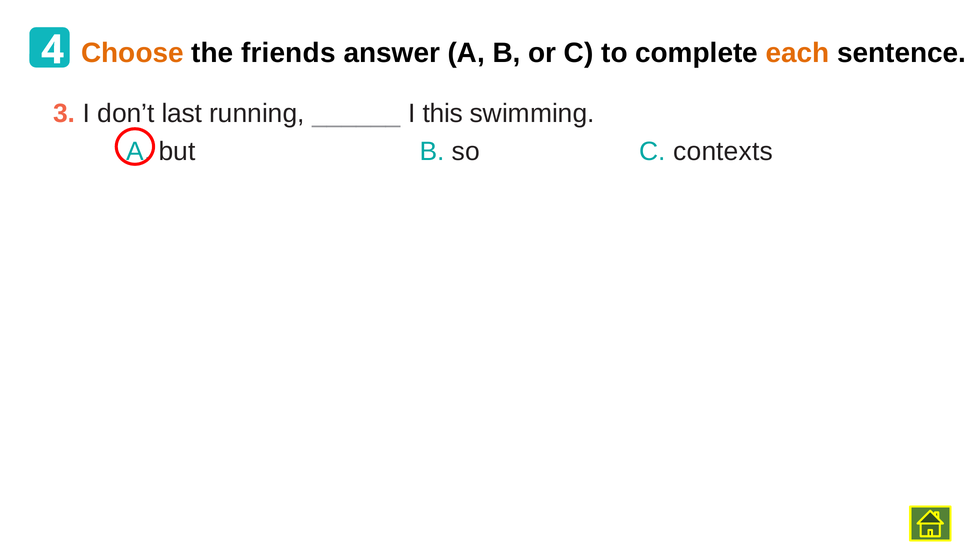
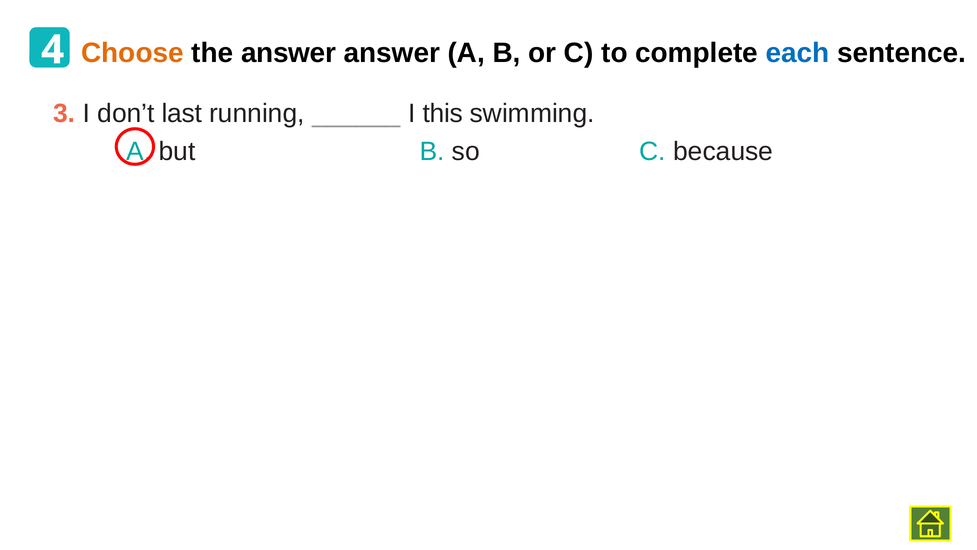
the friends: friends -> answer
each colour: orange -> blue
contexts: contexts -> because
